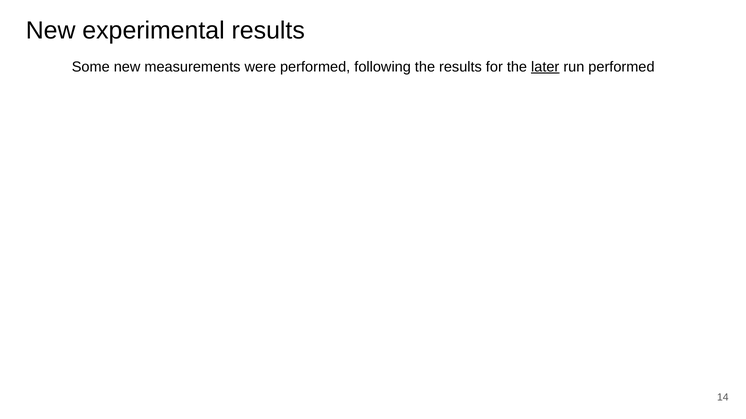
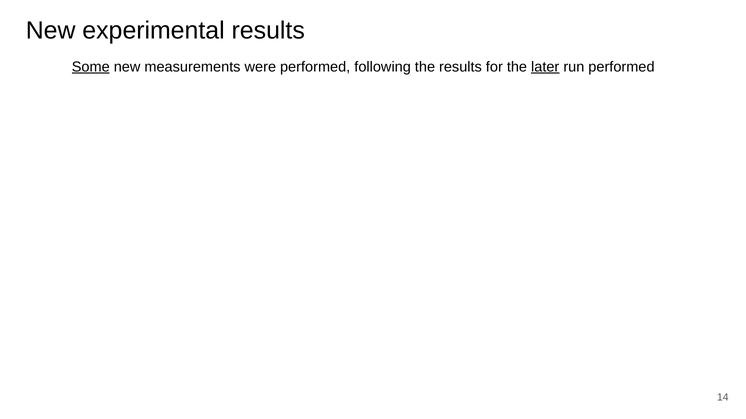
Some underline: none -> present
